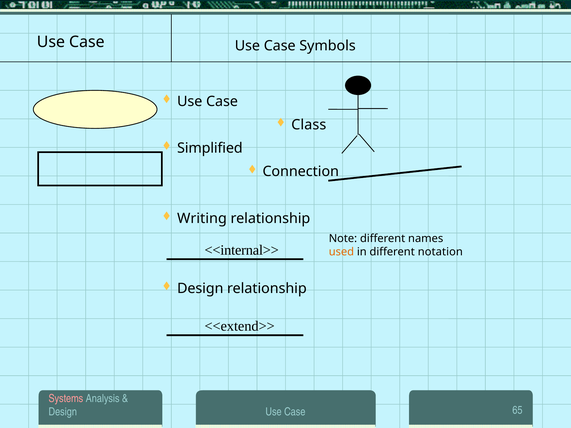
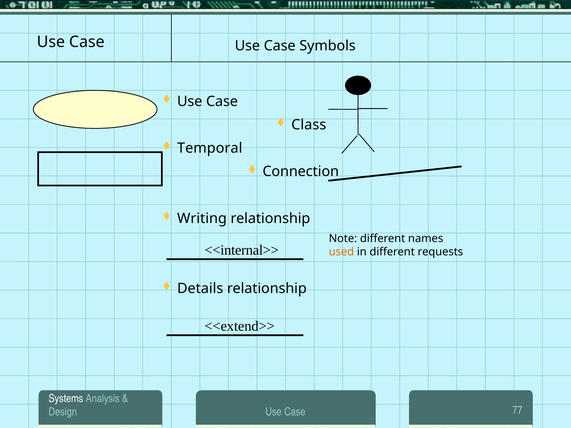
Simplified: Simplified -> Temporal
notation: notation -> requests
Design at (200, 289): Design -> Details
Systems colour: pink -> white
65: 65 -> 77
